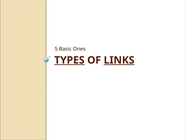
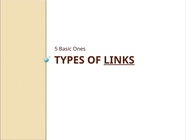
TYPES underline: present -> none
